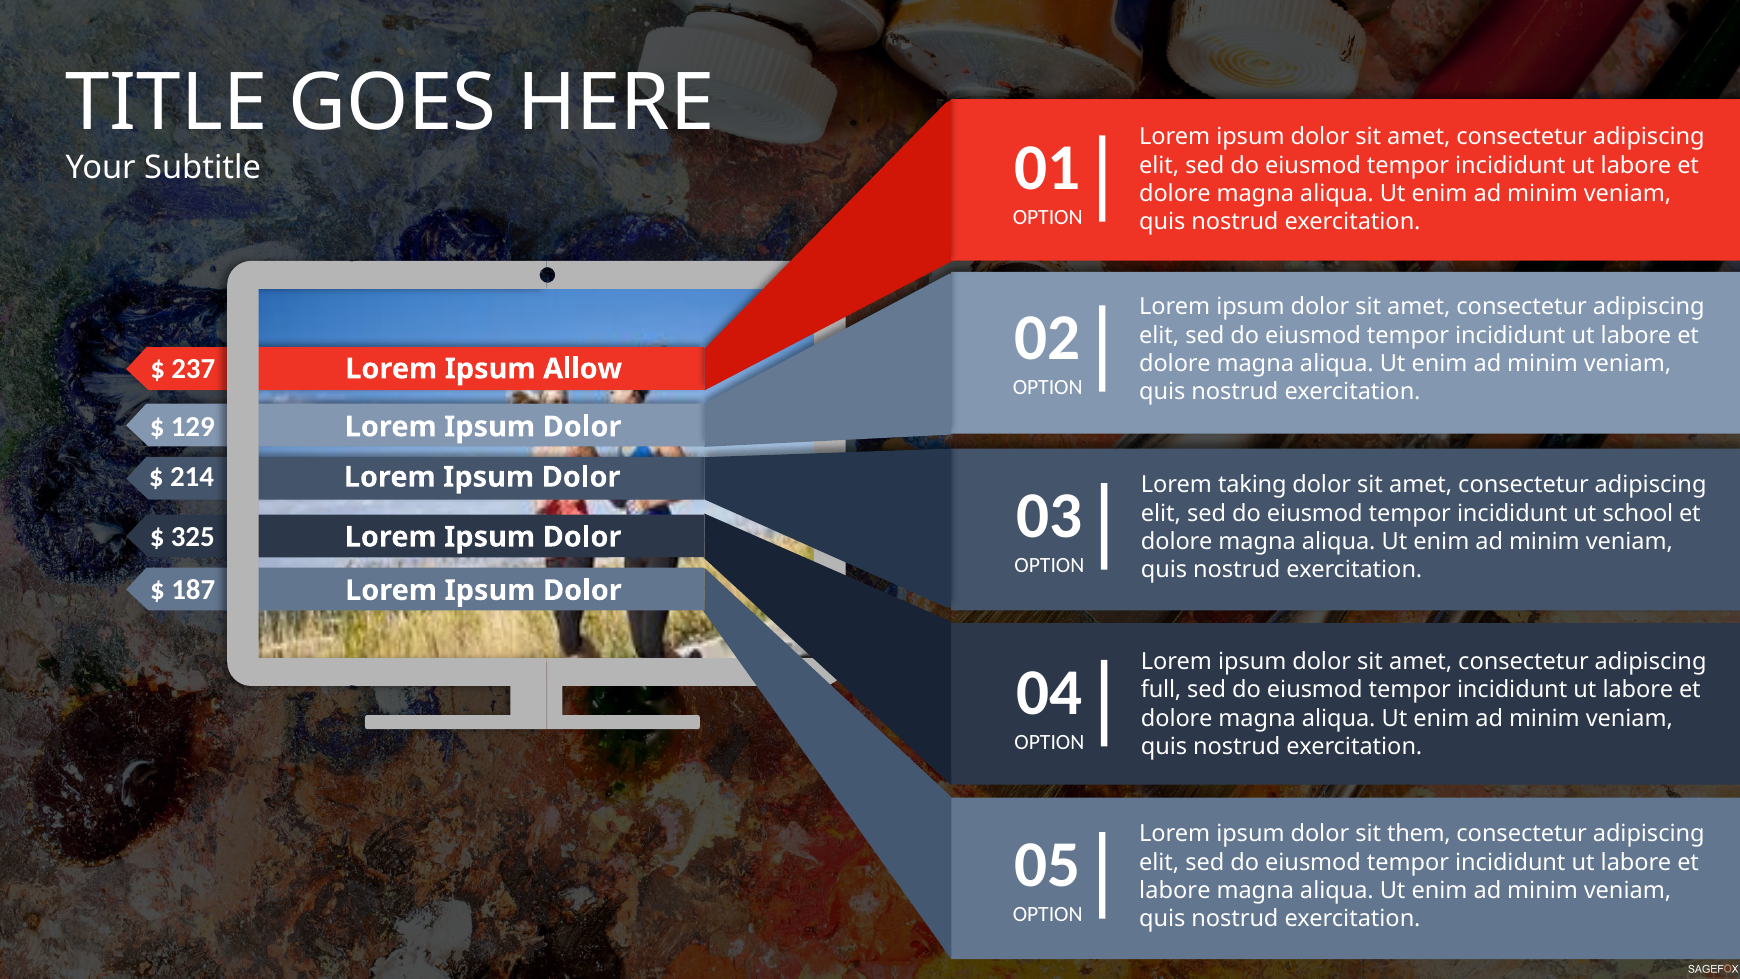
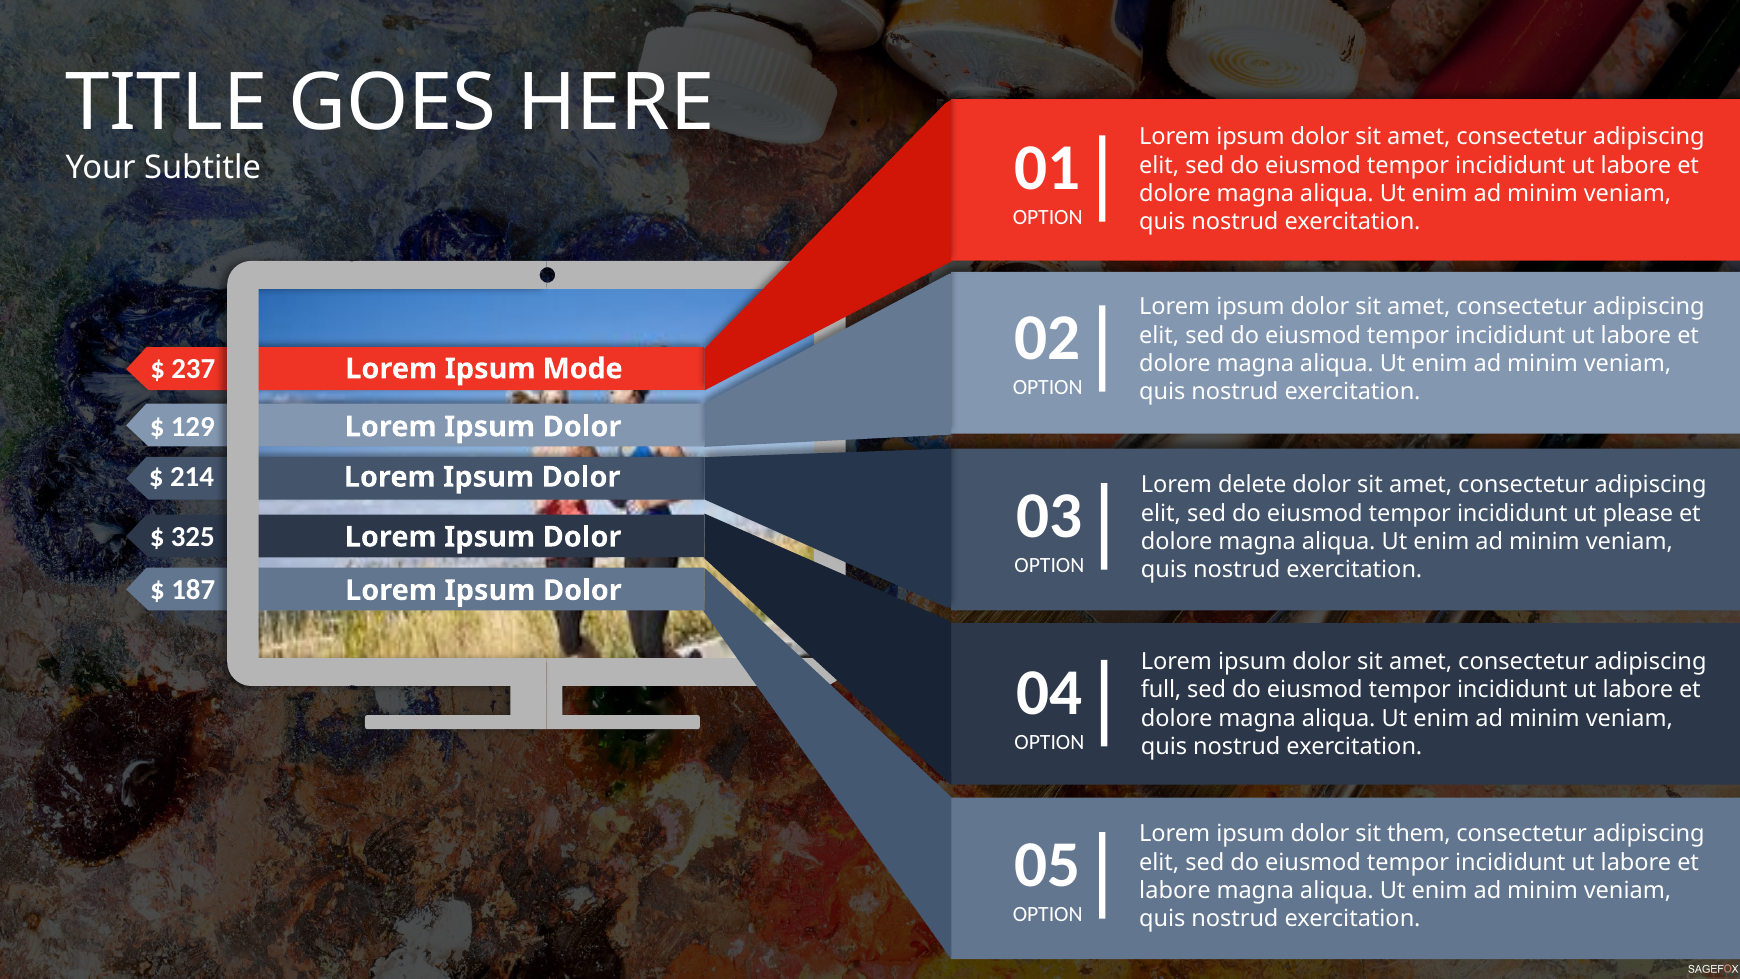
Allow: Allow -> Mode
taking: taking -> delete
school: school -> please
